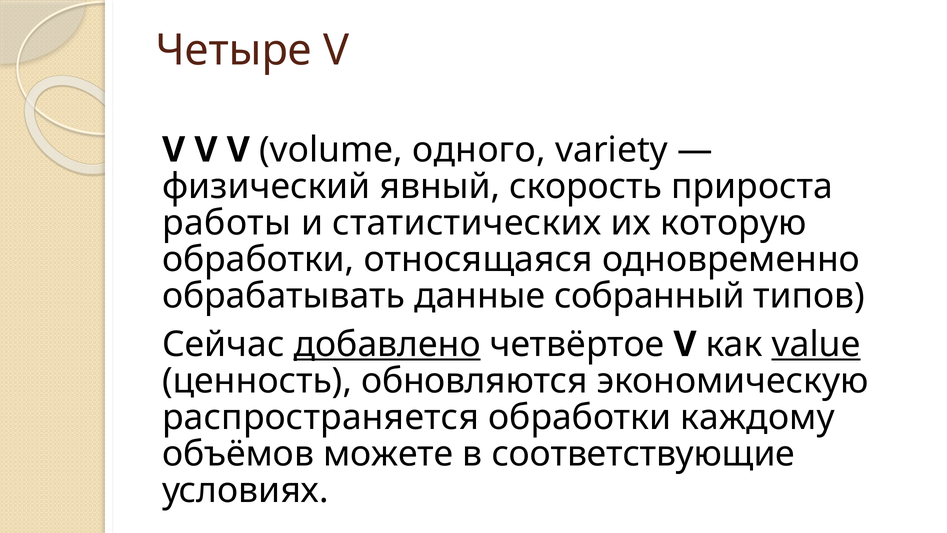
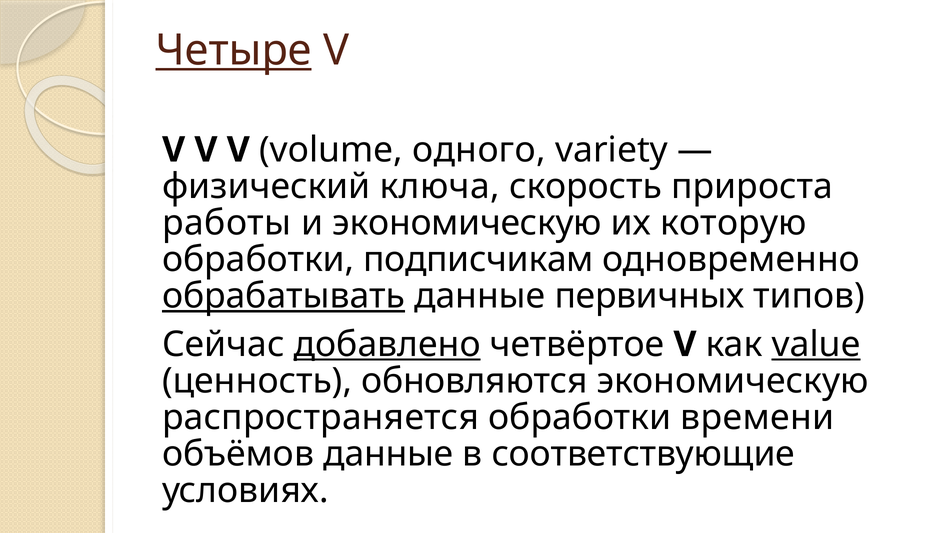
Четыре underline: none -> present
явный: явный -> ключа
и статистических: статистических -> экономическую
относящаяся: относящаяся -> подписчикам
обрабатывать underline: none -> present
собранный: собранный -> первичных
каждому: каждому -> времени
объёмов можете: можете -> данные
